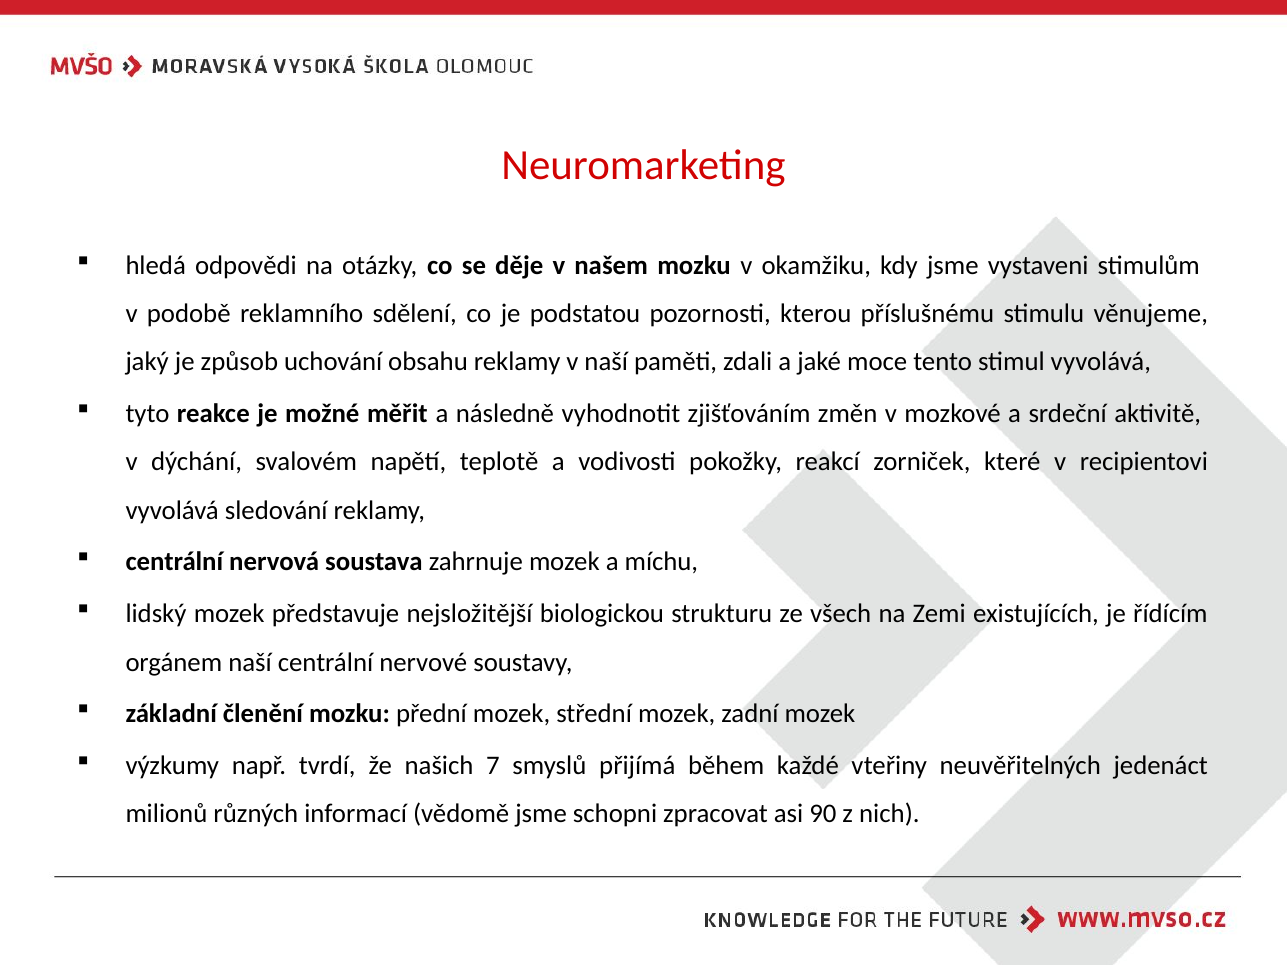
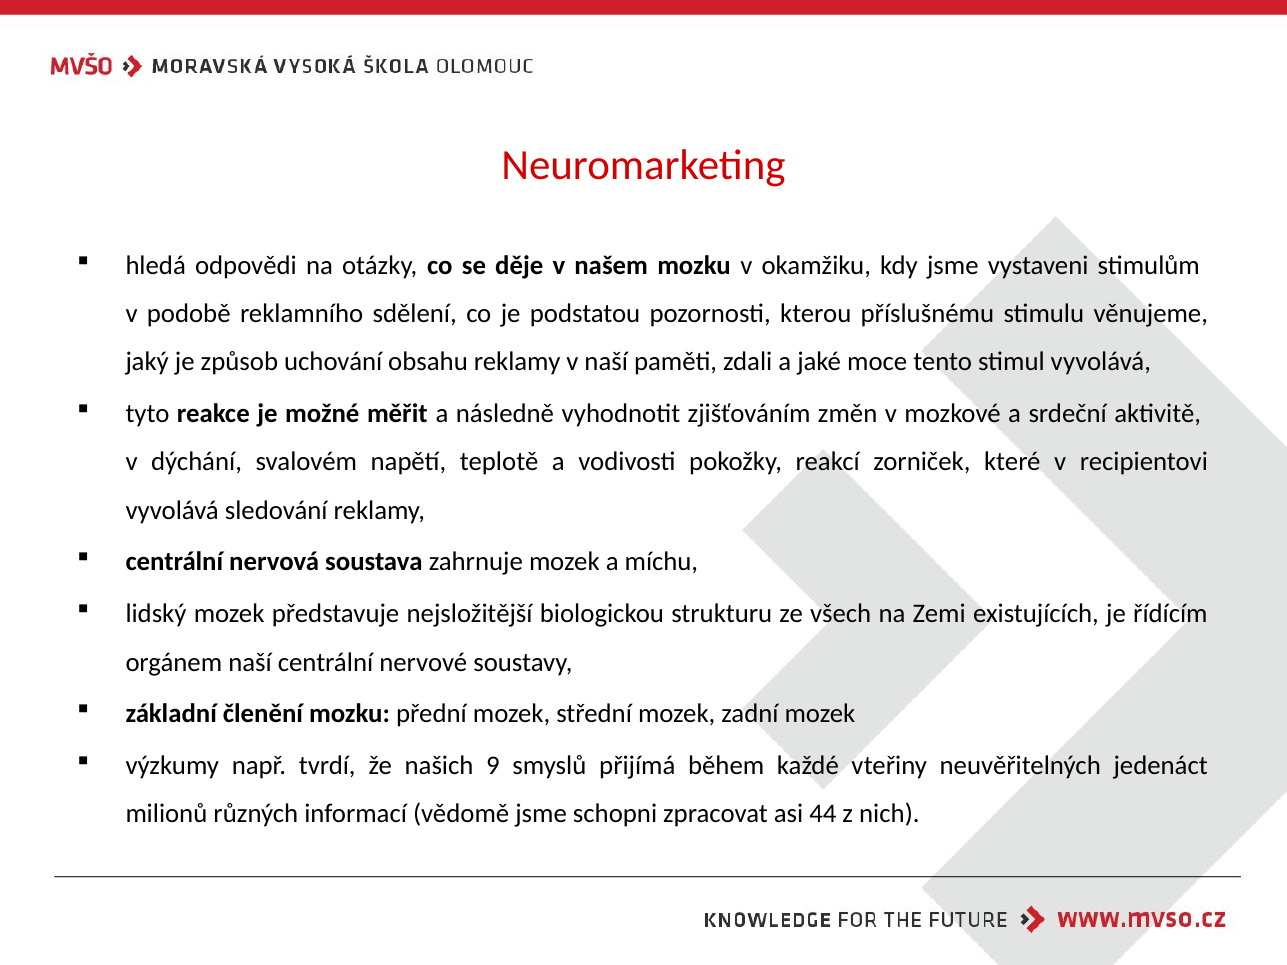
7: 7 -> 9
90: 90 -> 44
